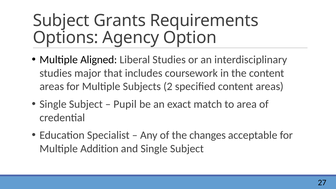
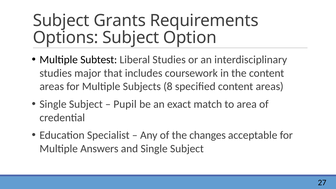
Options Agency: Agency -> Subject
Aligned: Aligned -> Subtest
2: 2 -> 8
Addition: Addition -> Answers
